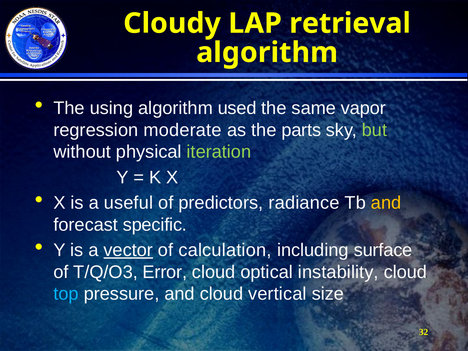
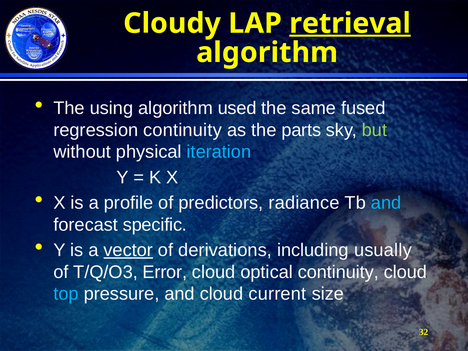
retrieval underline: none -> present
vapor: vapor -> fused
regression moderate: moderate -> continuity
iteration colour: light green -> light blue
useful: useful -> profile
and at (386, 203) colour: yellow -> light blue
calculation: calculation -> derivations
surface: surface -> usually
optical instability: instability -> continuity
vertical: vertical -> current
